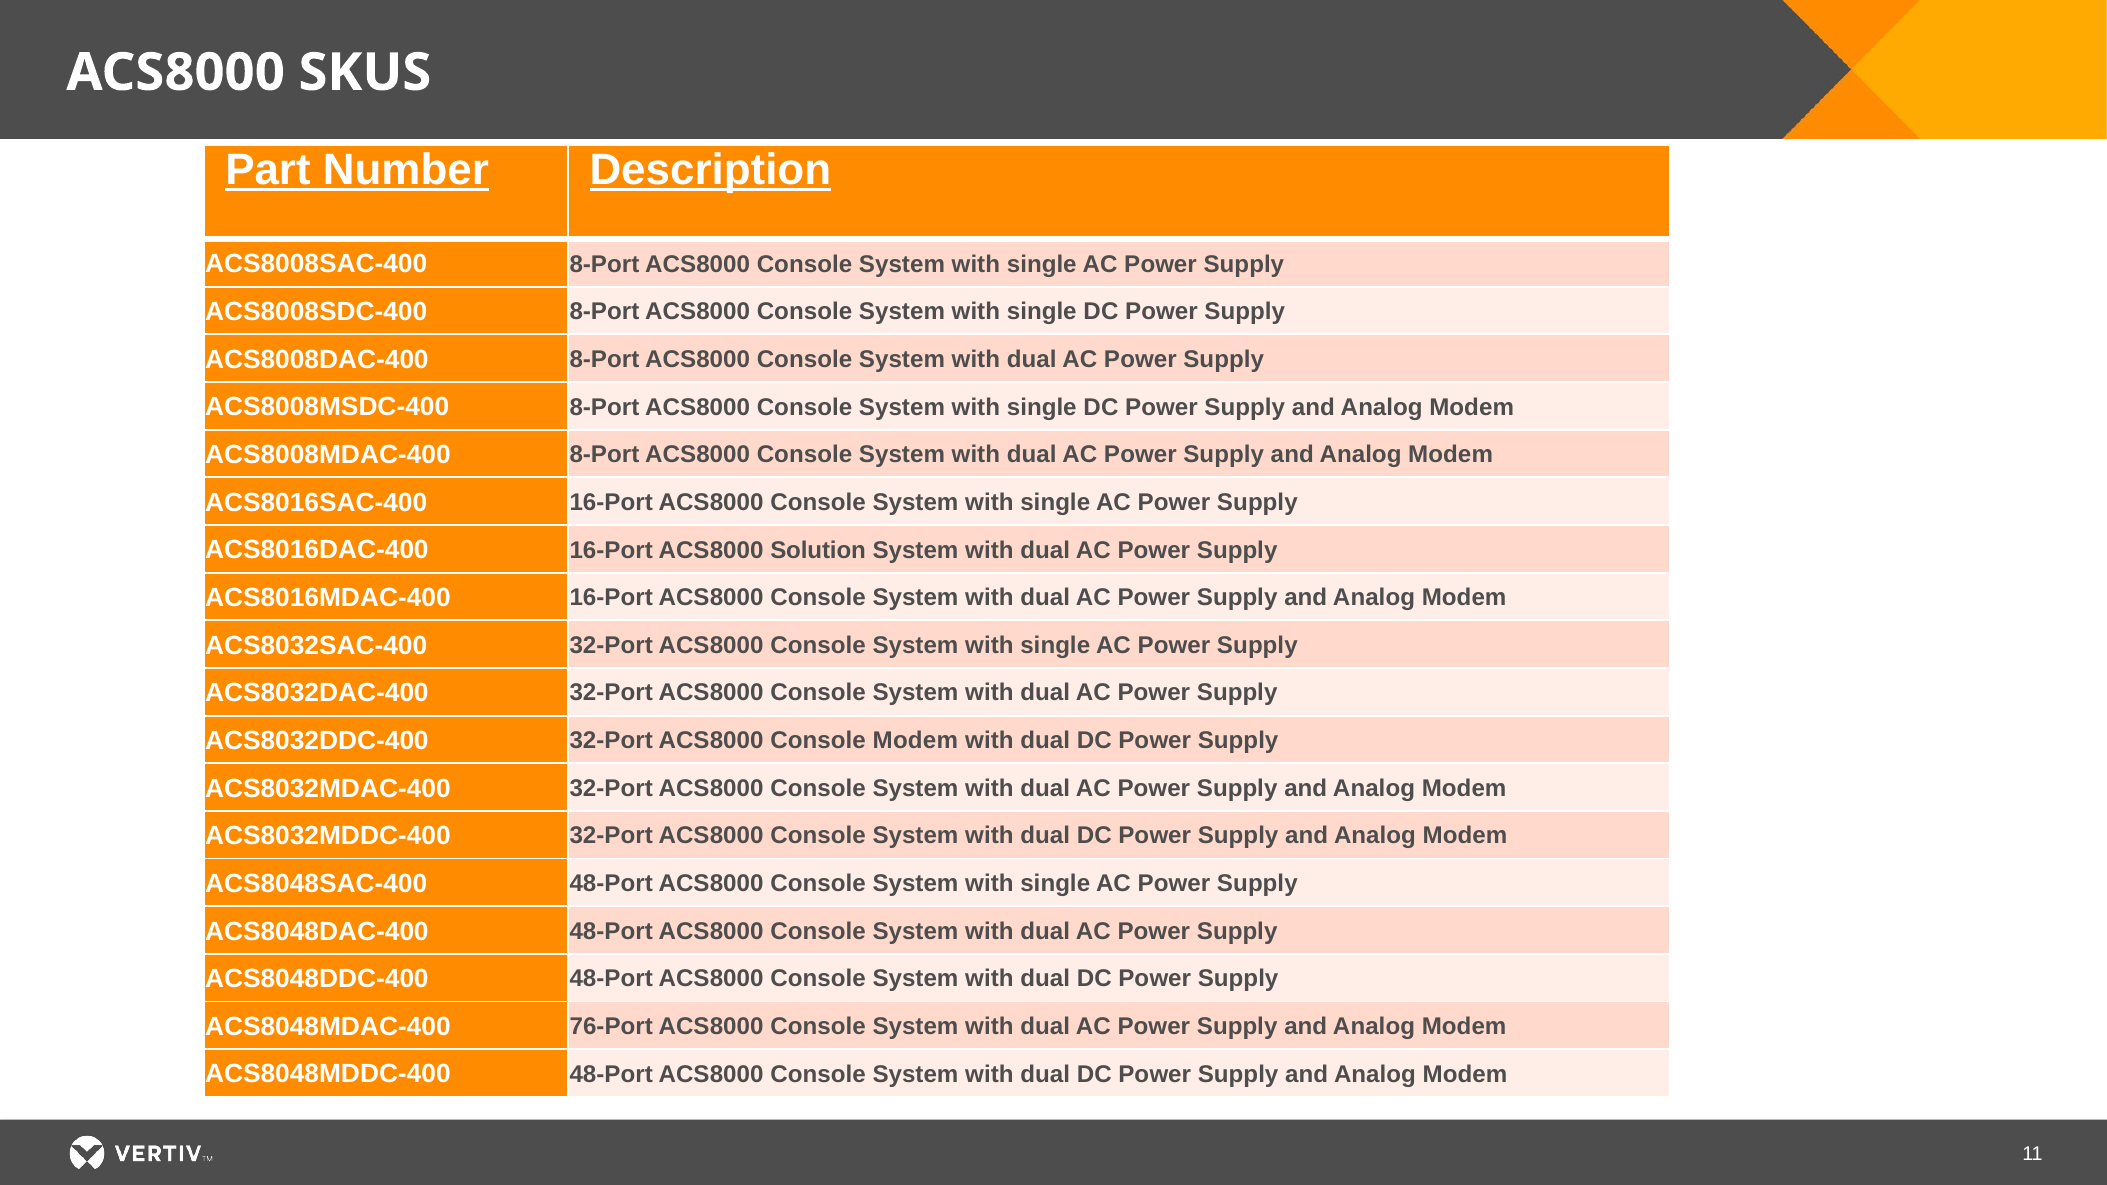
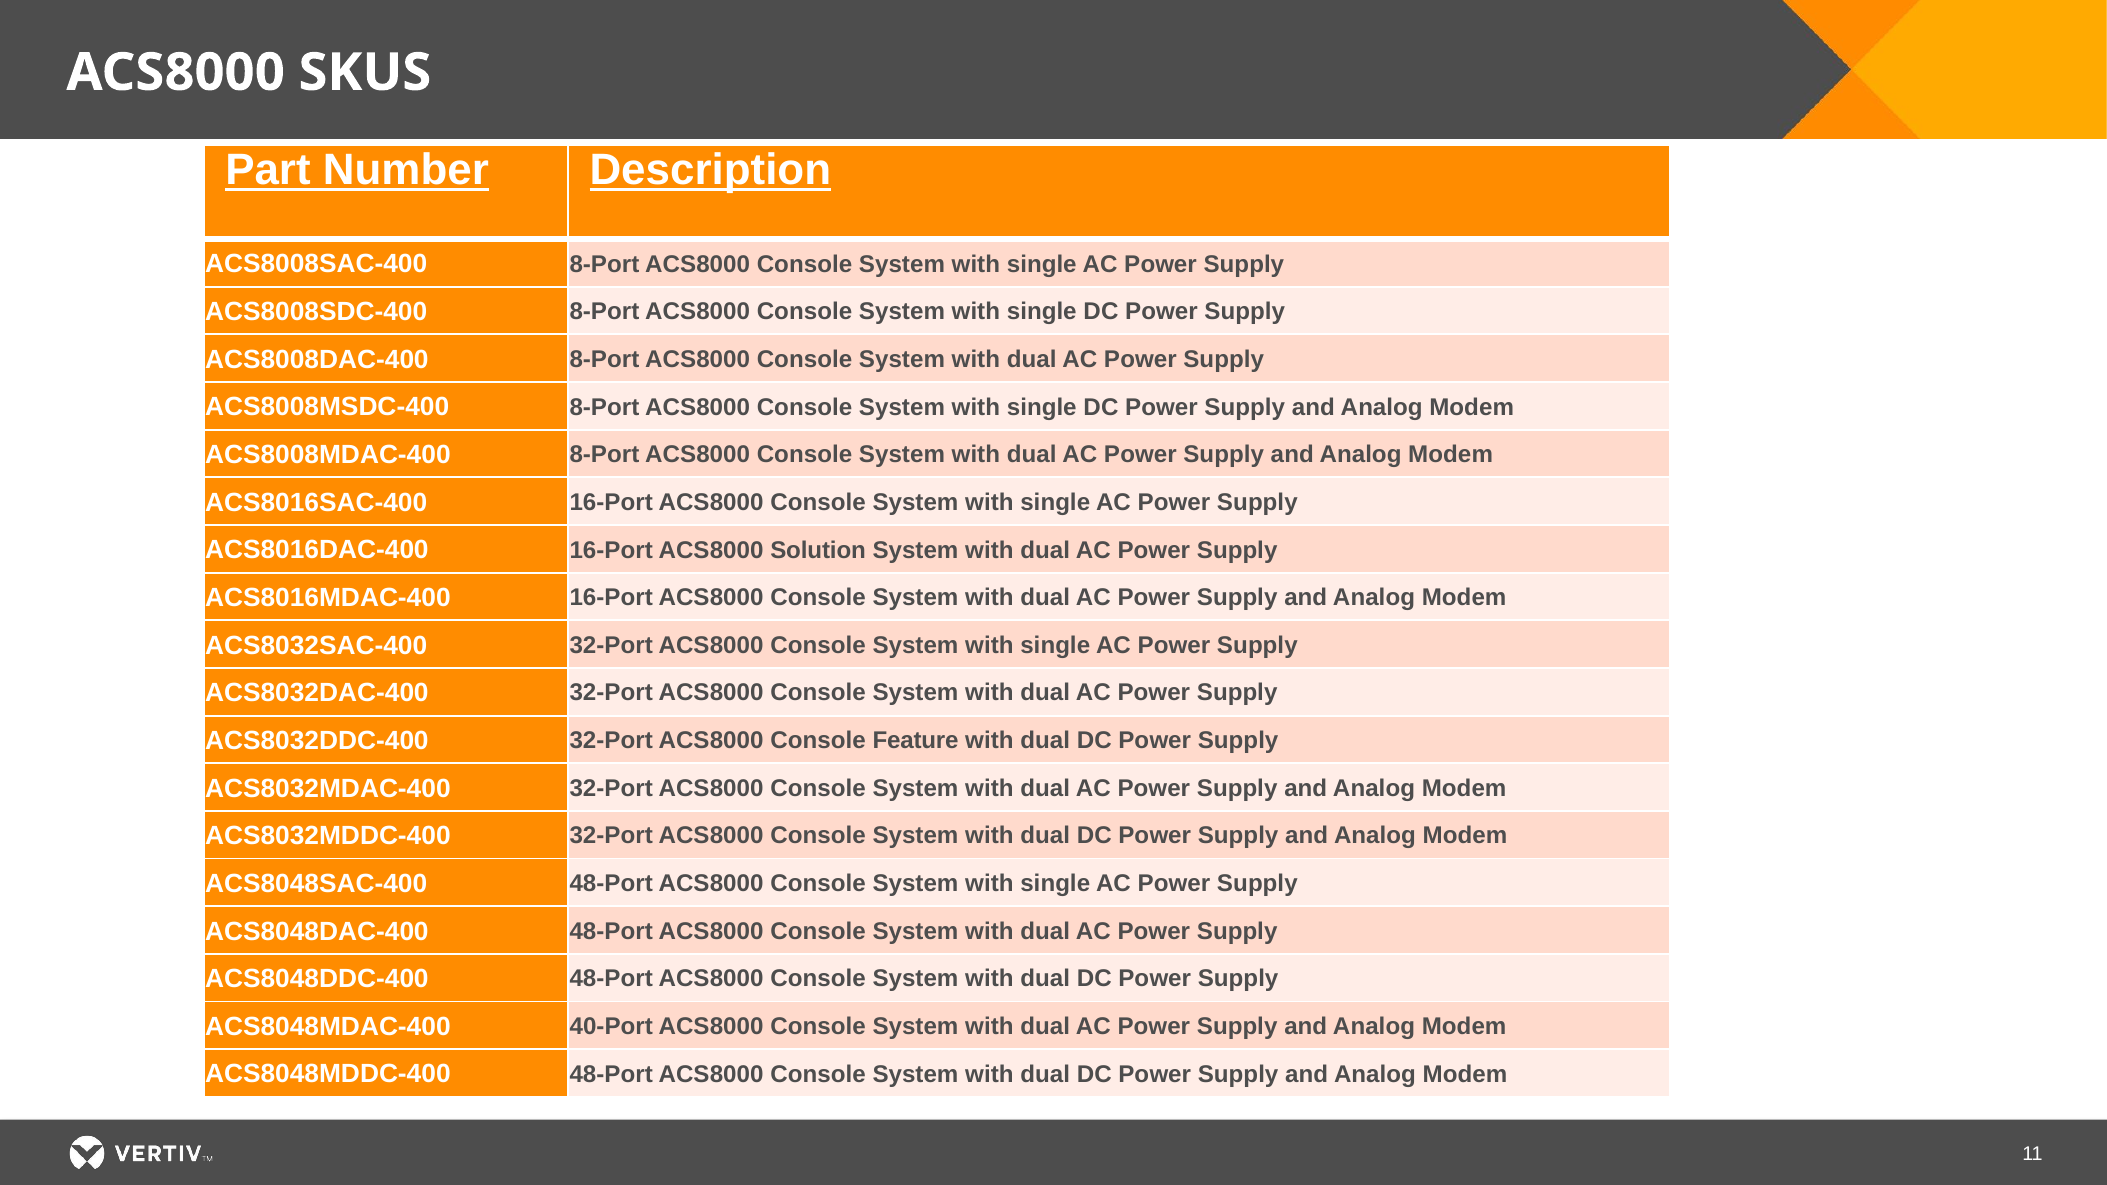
Console Modem: Modem -> Feature
76-Port: 76-Port -> 40-Port
